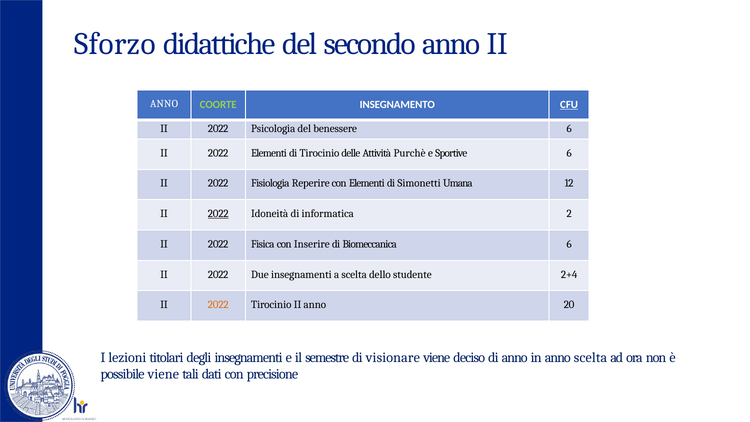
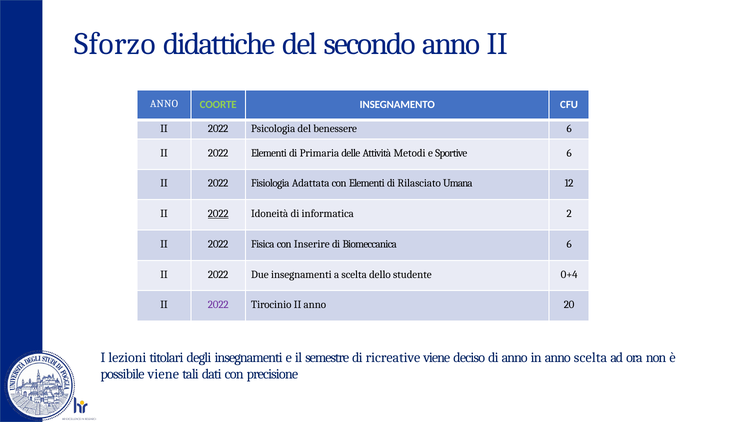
CFU underline: present -> none
di Tirocinio: Tirocinio -> Primaria
Purchè: Purchè -> Metodi
Reperire: Reperire -> Adattata
Simonetti: Simonetti -> Rilasciato
2+4: 2+4 -> 0+4
2022 at (218, 305) colour: orange -> purple
visionare: visionare -> ricreative
